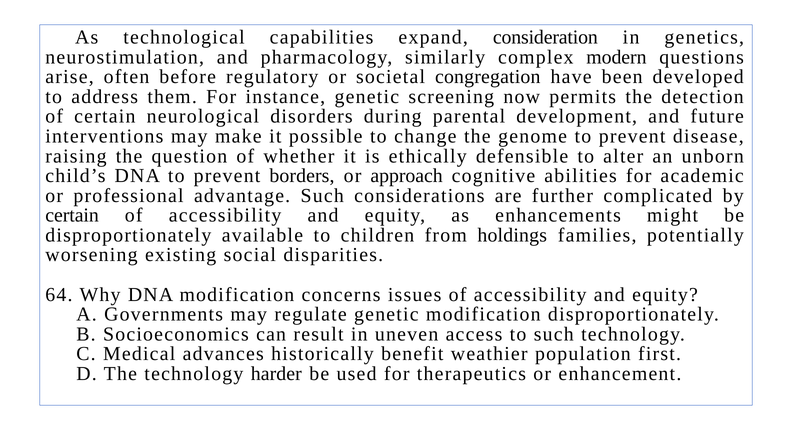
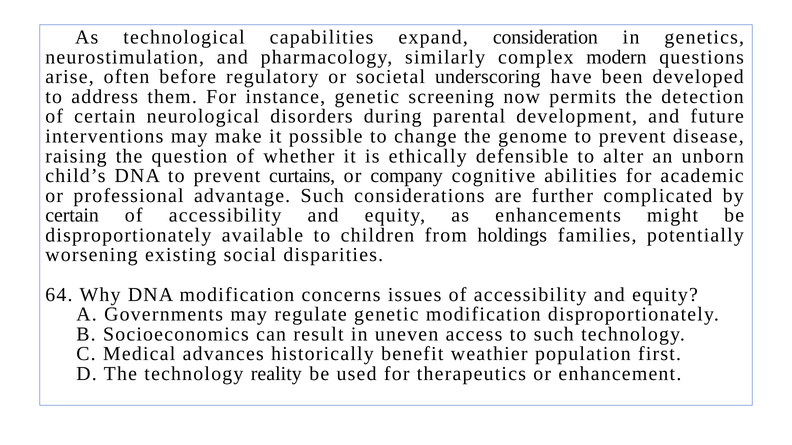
congregation: congregation -> underscoring
borders: borders -> curtains
approach: approach -> company
harder: harder -> reality
